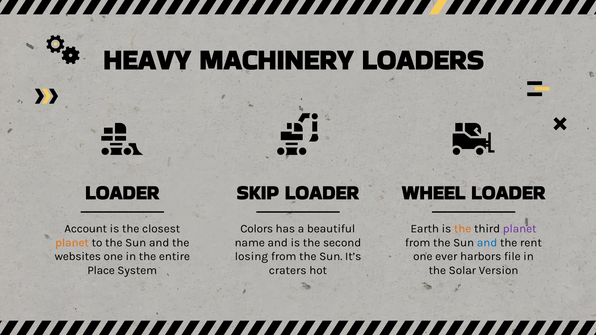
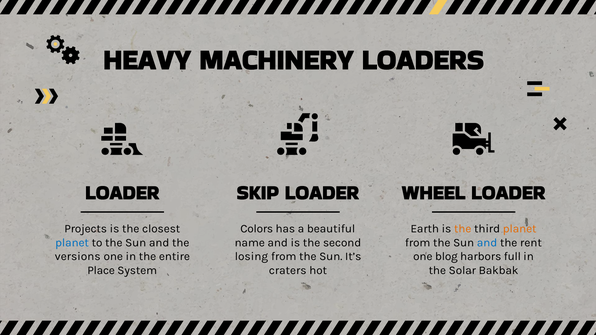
Account: Account -> Projects
planet at (520, 229) colour: purple -> orange
planet at (72, 243) colour: orange -> blue
websites: websites -> versions
ever: ever -> blog
file: file -> full
Version: Version -> Bakbak
